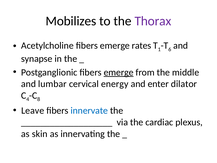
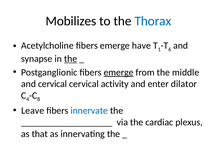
Thorax colour: purple -> blue
rates: rates -> have
the at (71, 59) underline: none -> present
and lumbar: lumbar -> cervical
energy: energy -> activity
skin: skin -> that
